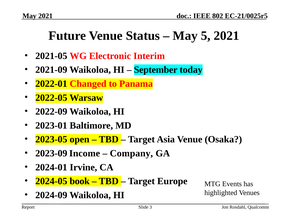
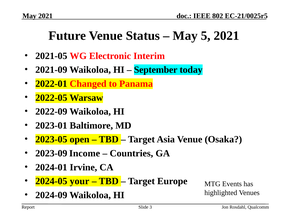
Company: Company -> Countries
book: book -> your
